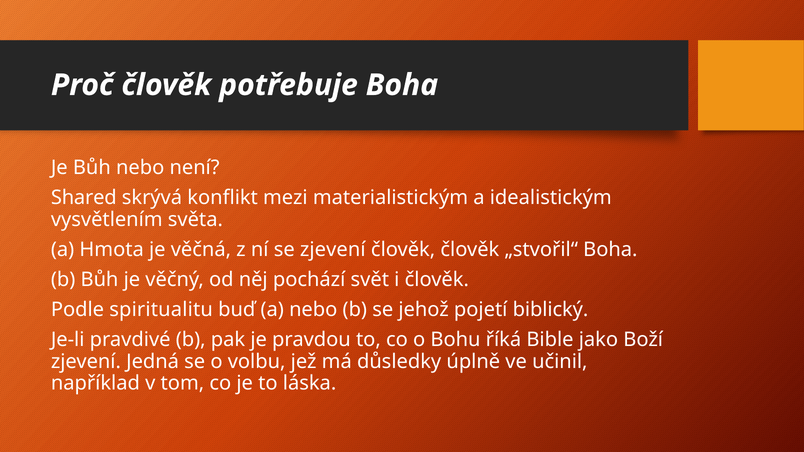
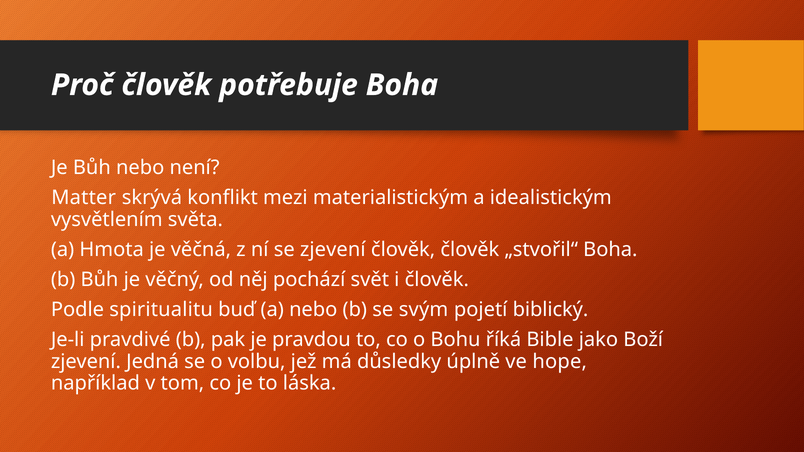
Shared: Shared -> Matter
jehož: jehož -> svým
učinil: učinil -> hope
